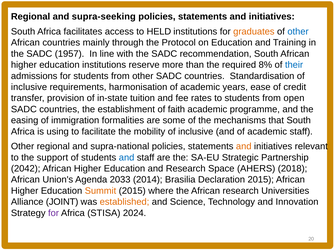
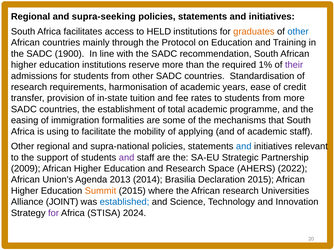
1957: 1957 -> 1900
8%: 8% -> 1%
their colour: blue -> purple
inclusive at (29, 87): inclusive -> research
from open: open -> more
faith: faith -> total
mobility of inclusive: inclusive -> applying
and at (244, 147) colour: orange -> blue
and at (127, 158) colour: blue -> purple
2042: 2042 -> 2009
2018: 2018 -> 2022
2033: 2033 -> 2013
established colour: orange -> blue
